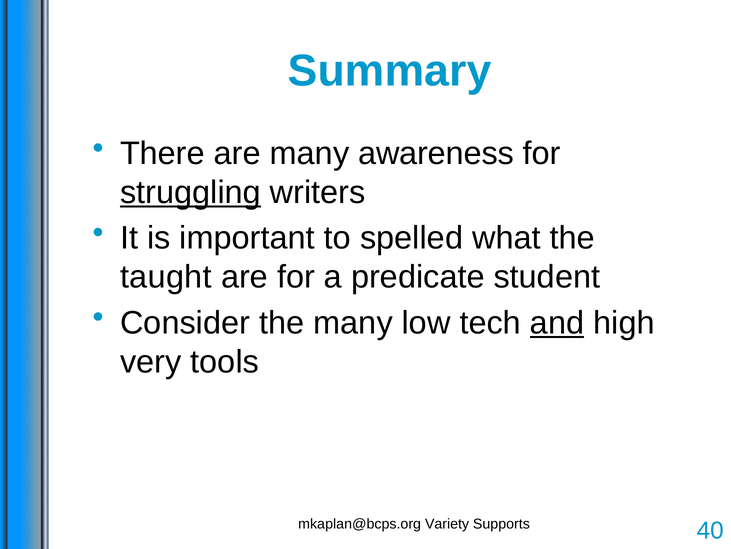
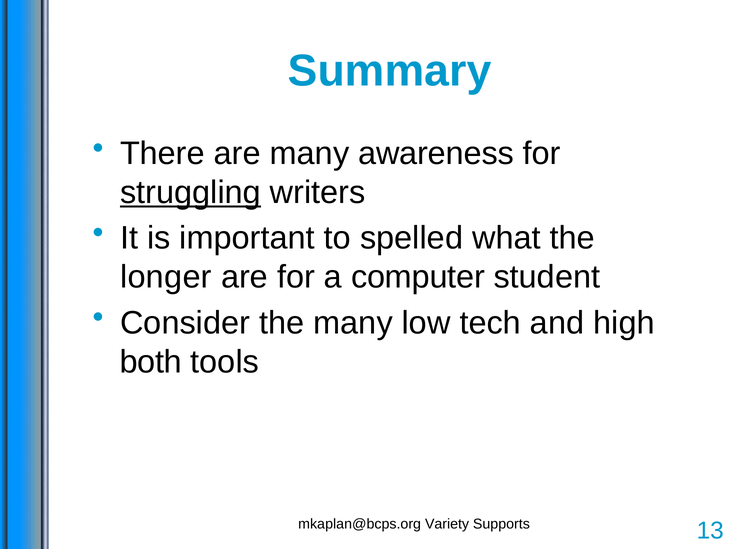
taught: taught -> longer
predicate: predicate -> computer
and underline: present -> none
very: very -> both
40: 40 -> 13
